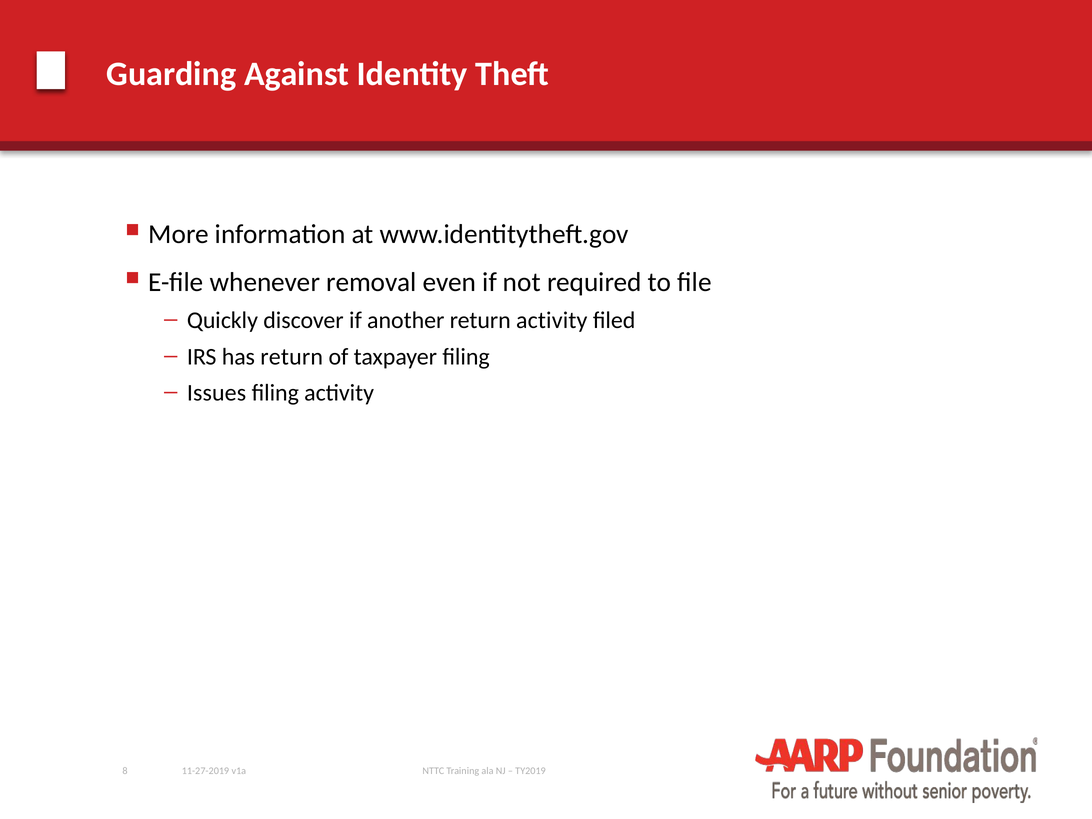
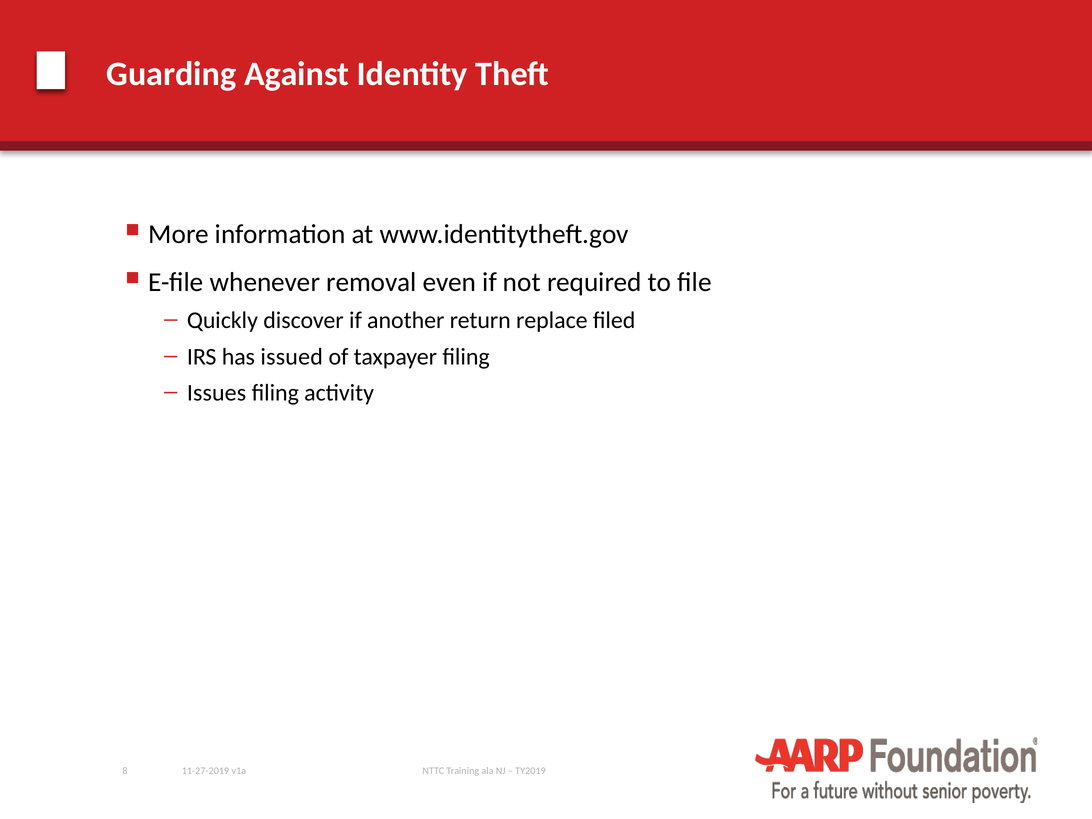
return activity: activity -> replace
has return: return -> issued
